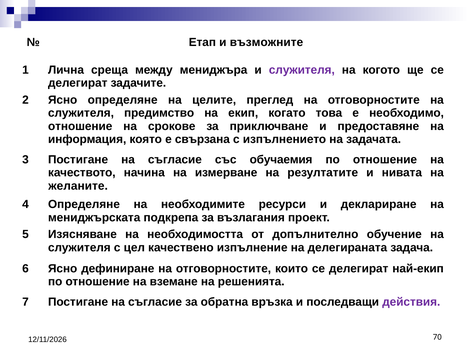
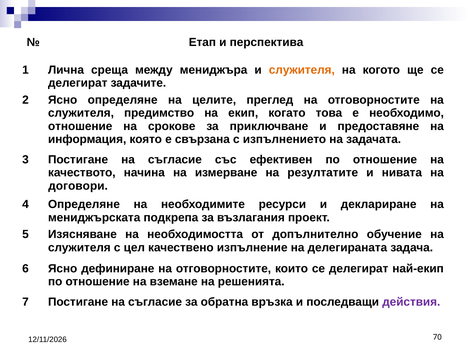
възможните: възможните -> перспектива
служителя at (302, 70) colour: purple -> orange
обучаемия: обучаемия -> ефективен
желаните: желаните -> договори
